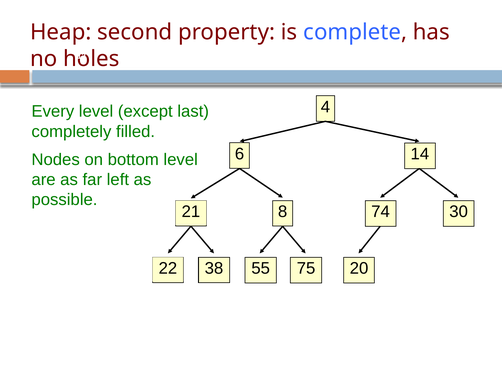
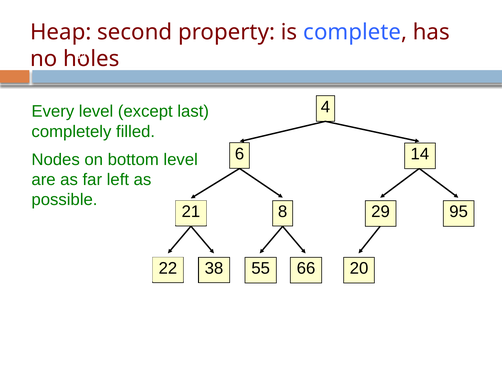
74: 74 -> 29
30: 30 -> 95
75: 75 -> 66
